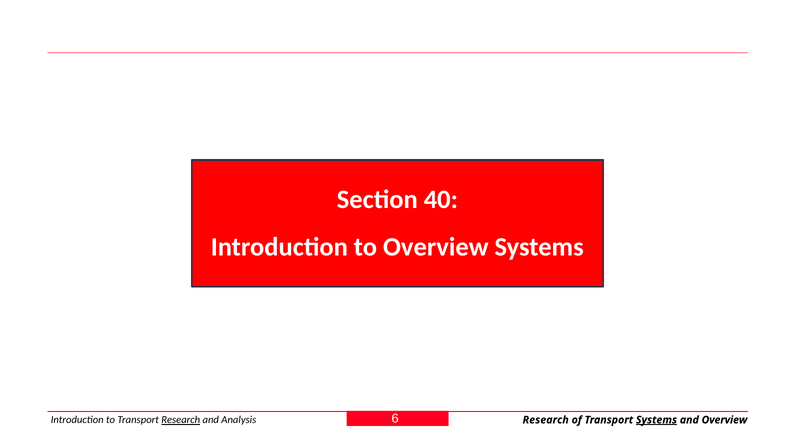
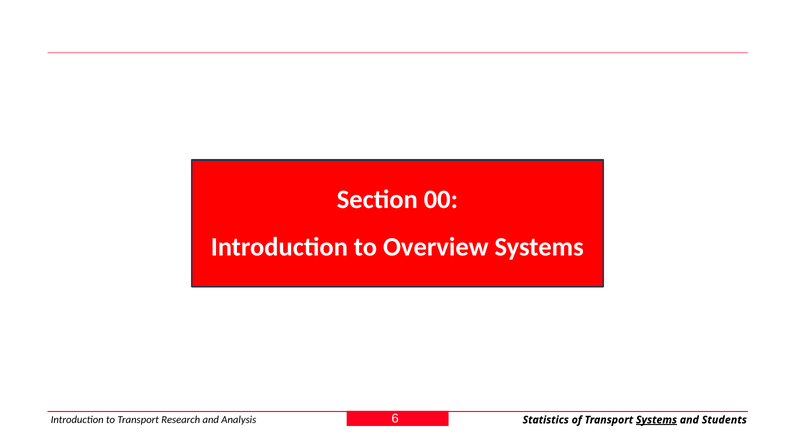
40: 40 -> 00
Research at (181, 420) underline: present -> none
Analysis Research: Research -> Statistics
and Overview: Overview -> Students
